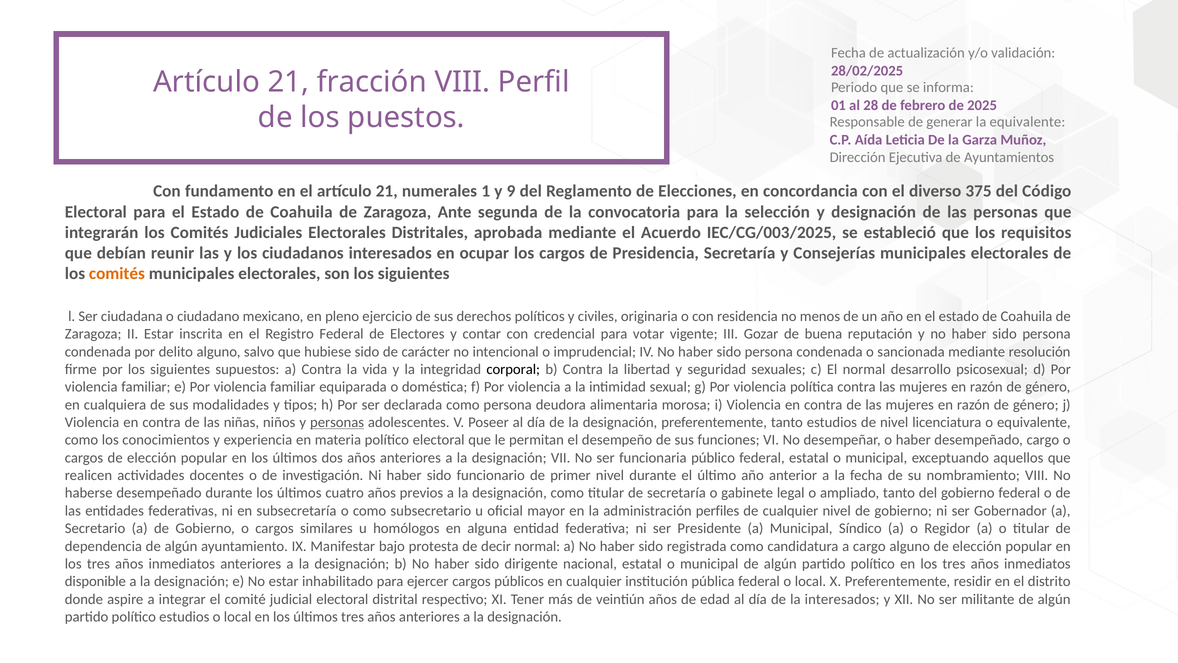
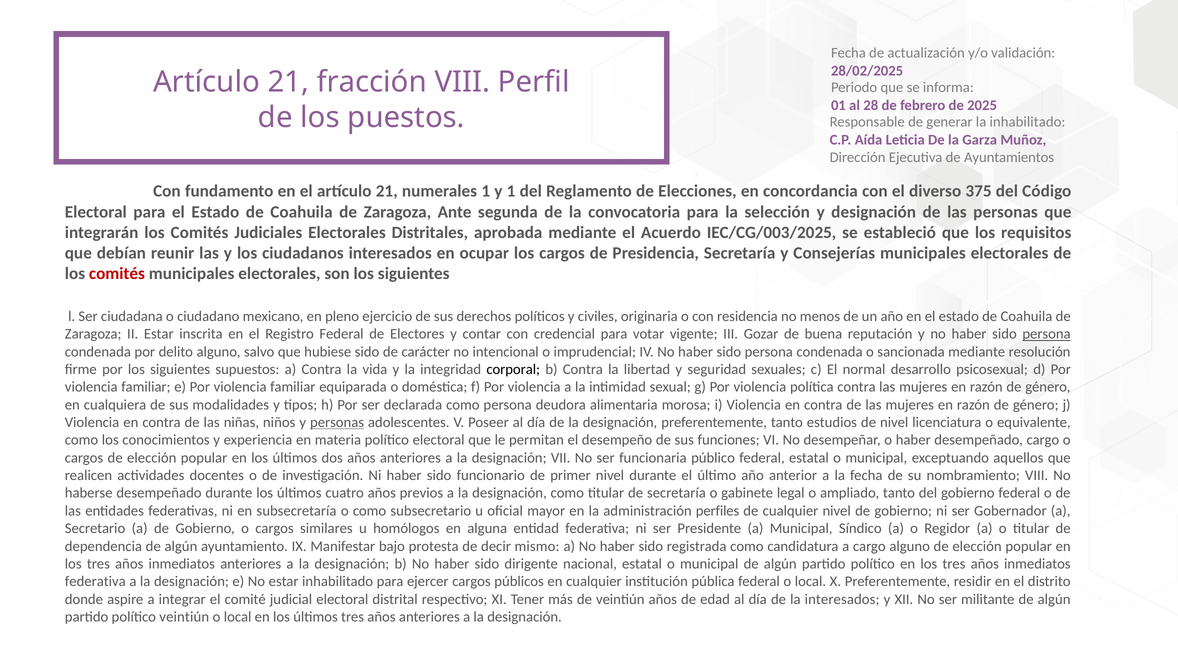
la equivalente: equivalente -> inhabilitado
y 9: 9 -> 1
comités at (117, 274) colour: orange -> red
persona at (1047, 334) underline: none -> present
decir normal: normal -> mismo
disponible at (95, 581): disponible -> federativa
político estudios: estudios -> veintiún
